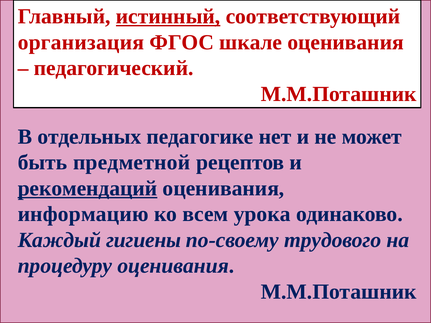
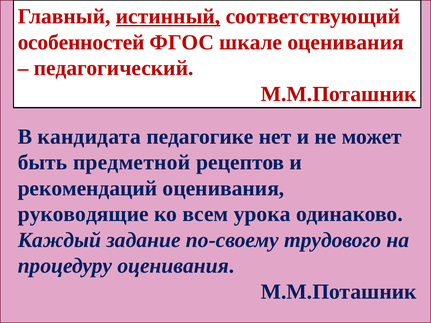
организация: организация -> особенностей
отдельных: отдельных -> кандидата
рекомендаций underline: present -> none
информацию: информацию -> руководящие
гигиены: гигиены -> задание
